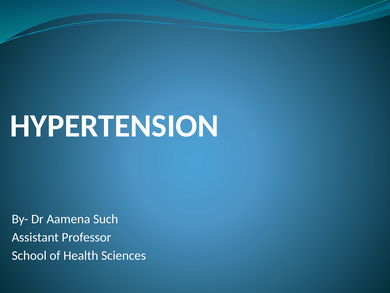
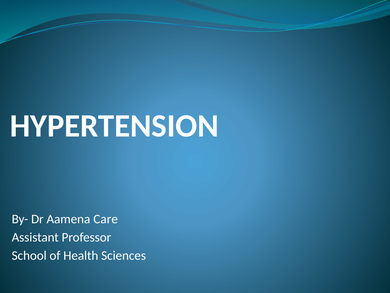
Such: Such -> Care
